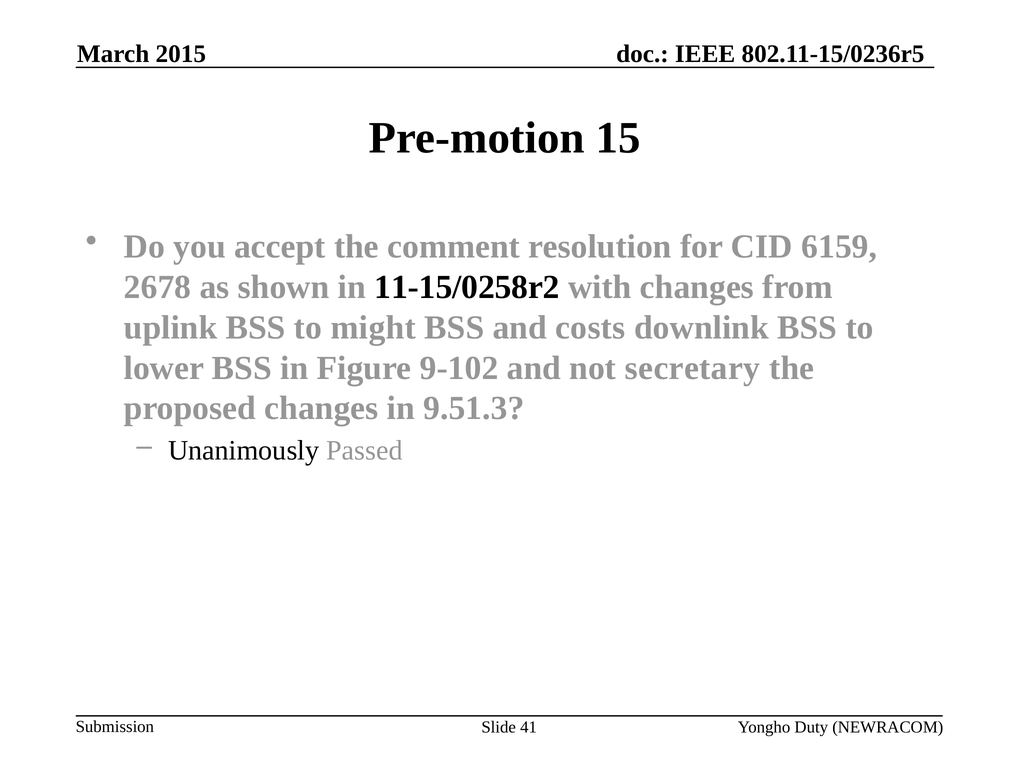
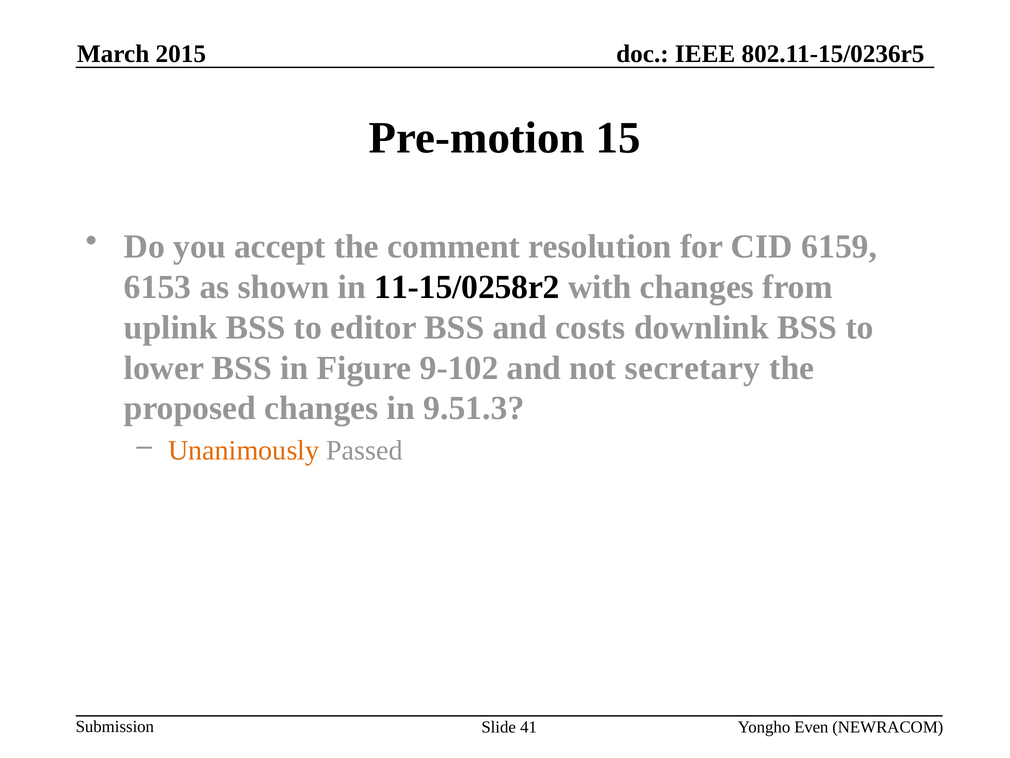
2678: 2678 -> 6153
might: might -> editor
Unanimously colour: black -> orange
Duty: Duty -> Even
